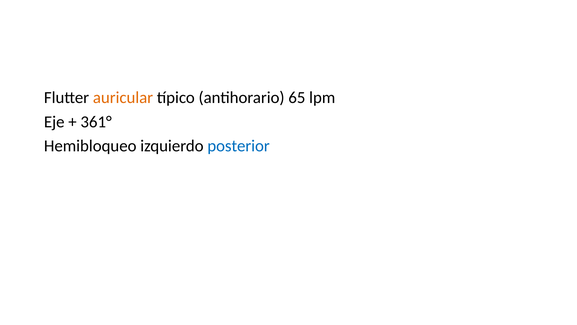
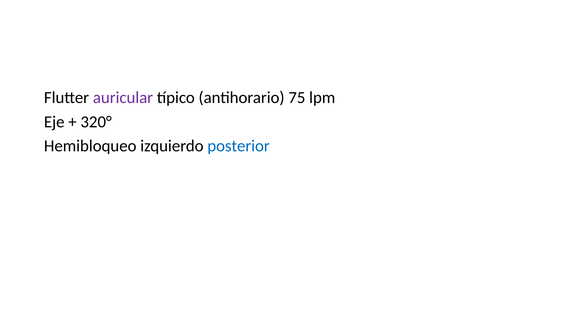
auricular colour: orange -> purple
65: 65 -> 75
361°: 361° -> 320°
